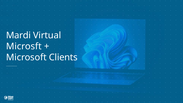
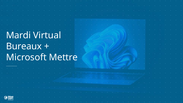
Microsft: Microsft -> Bureaux
Clients: Clients -> Mettre
